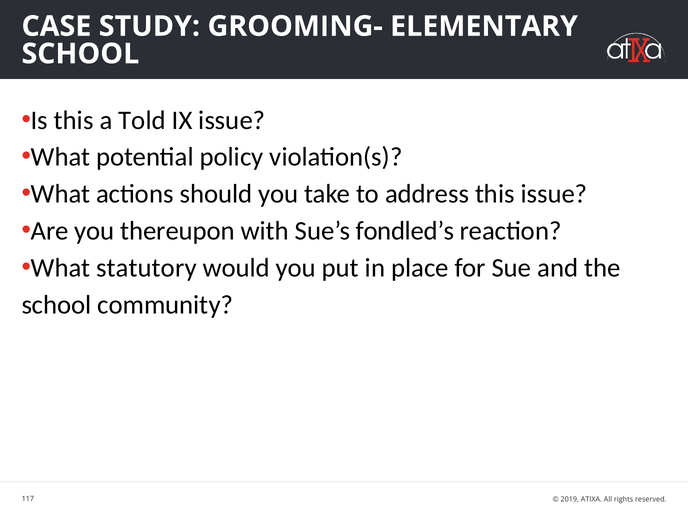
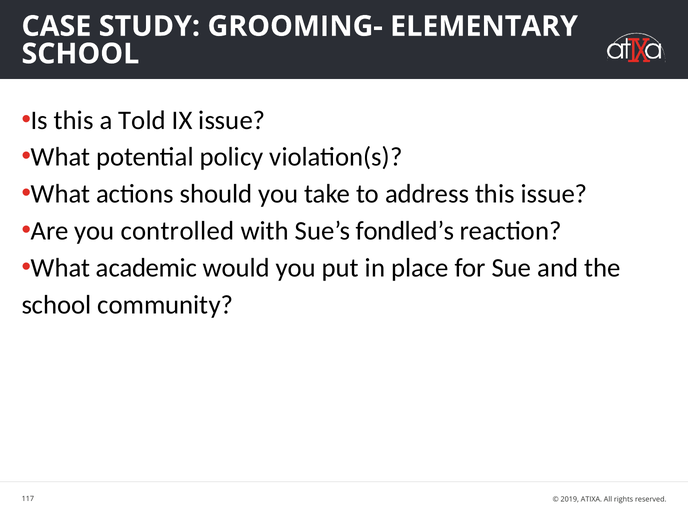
thereupon: thereupon -> controlled
statutory: statutory -> academic
